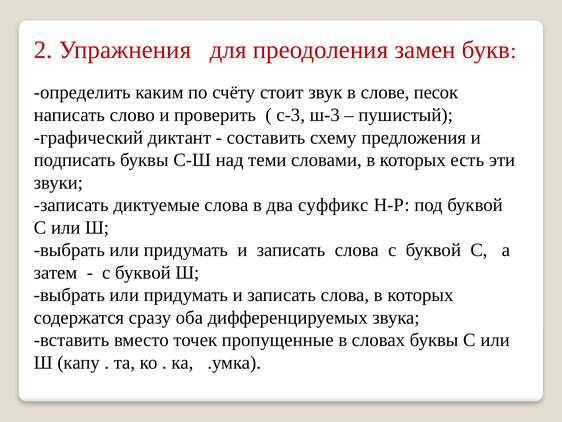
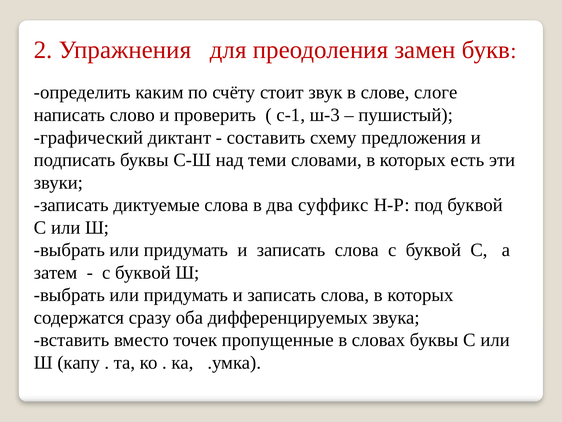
песок: песок -> слоге
с-3: с-3 -> с-1
